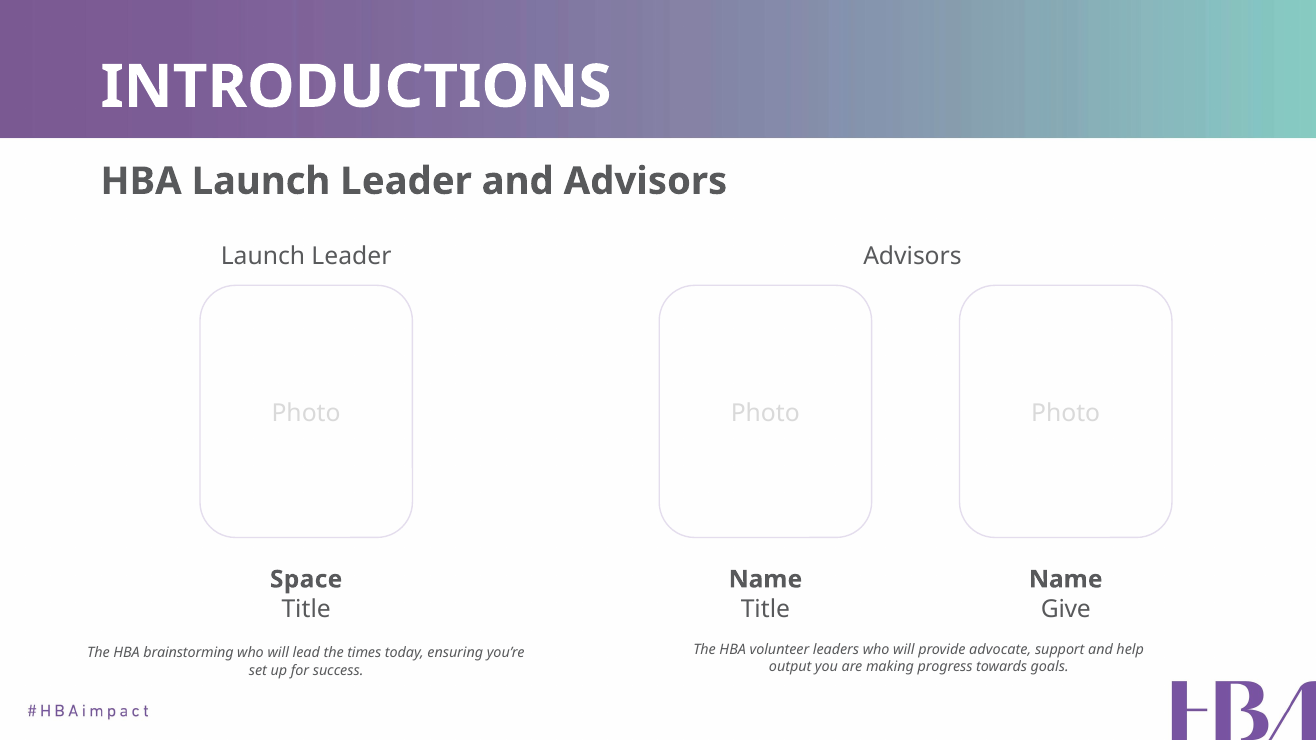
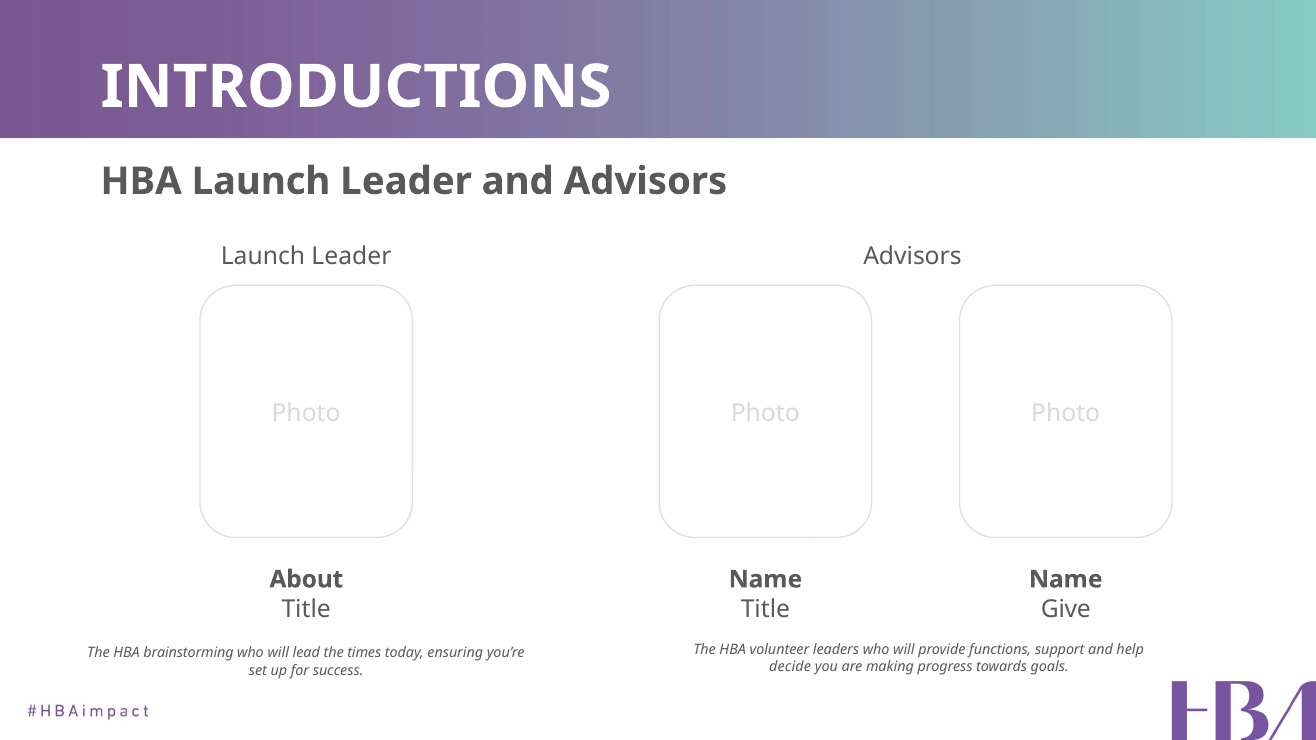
Space: Space -> About
advocate: advocate -> functions
output: output -> decide
